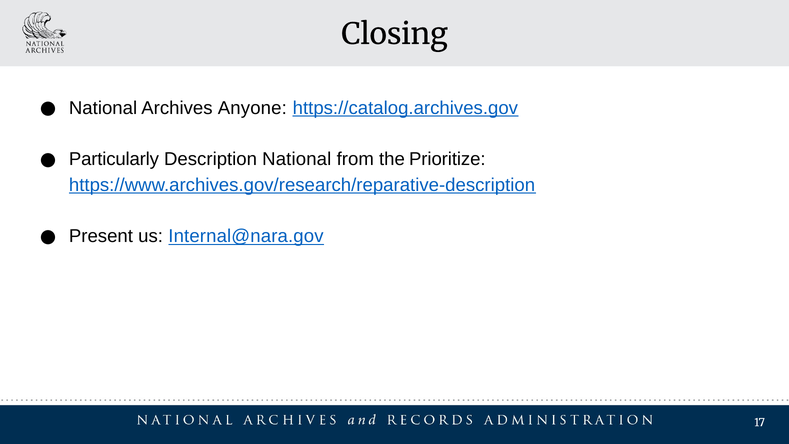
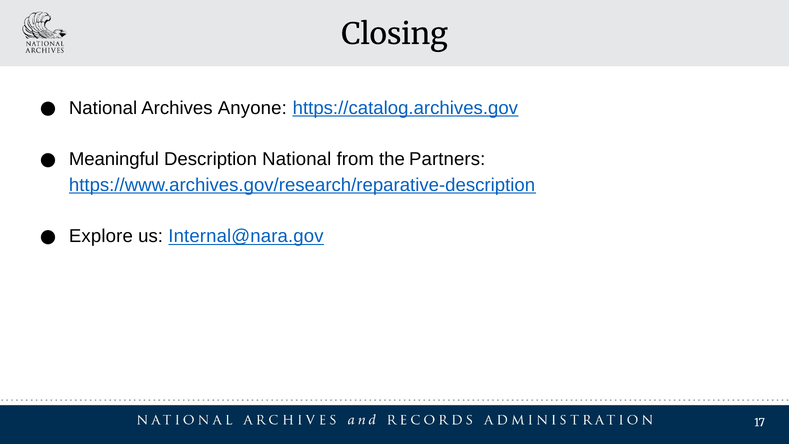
Particularly: Particularly -> Meaningful
Prioritize: Prioritize -> Partners
Present: Present -> Explore
